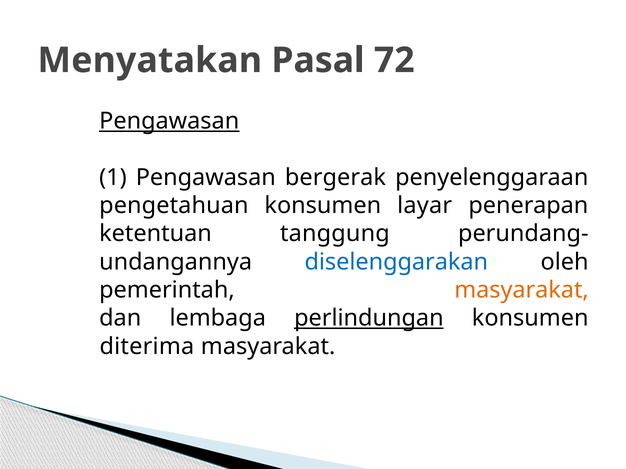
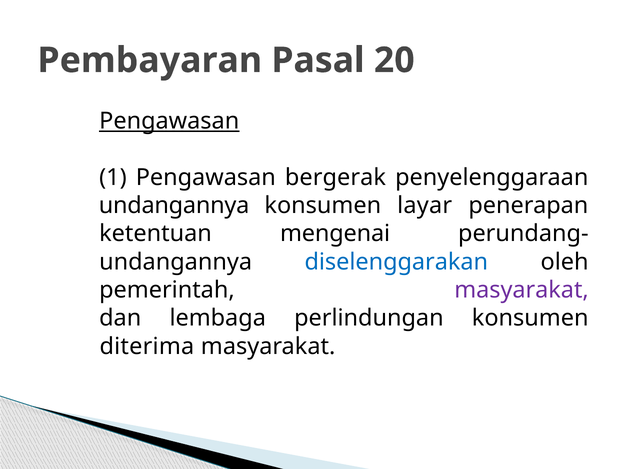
Menyatakan: Menyatakan -> Pembayaran
72: 72 -> 20
pengetahuan at (174, 206): pengetahuan -> undangannya
tanggung: tanggung -> mengenai
masyarakat at (521, 290) colour: orange -> purple
perlindungan underline: present -> none
